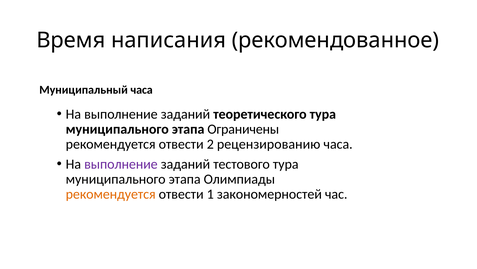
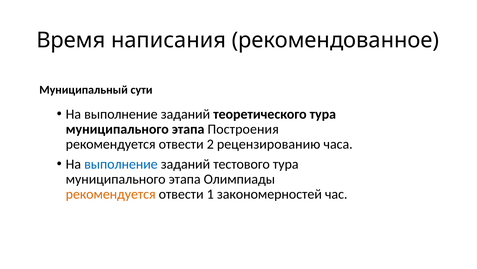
Муниципальный часа: часа -> сути
Ограничены: Ограничены -> Построения
выполнение at (121, 164) colour: purple -> blue
